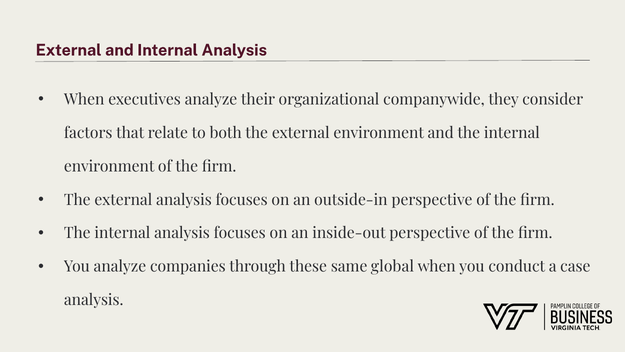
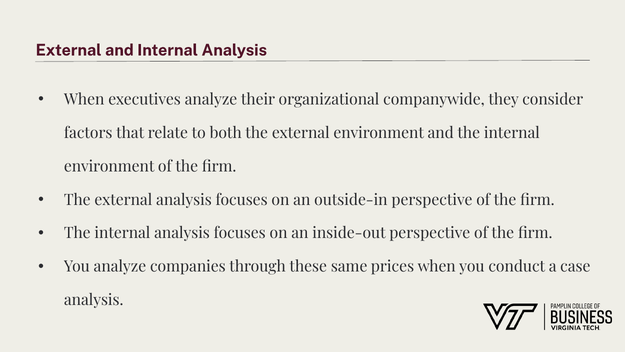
global: global -> prices
